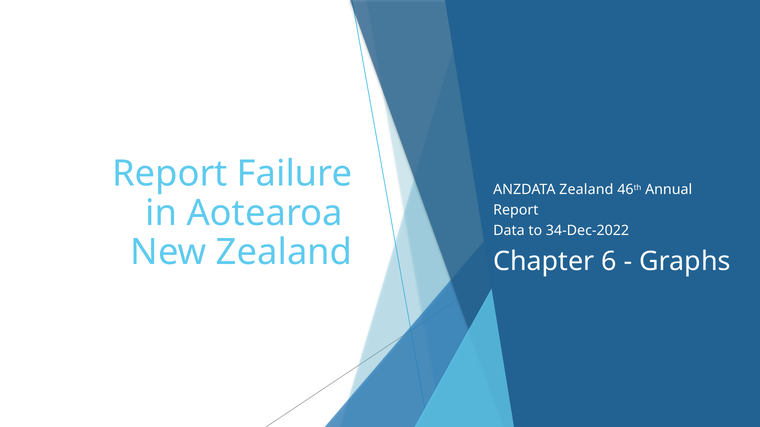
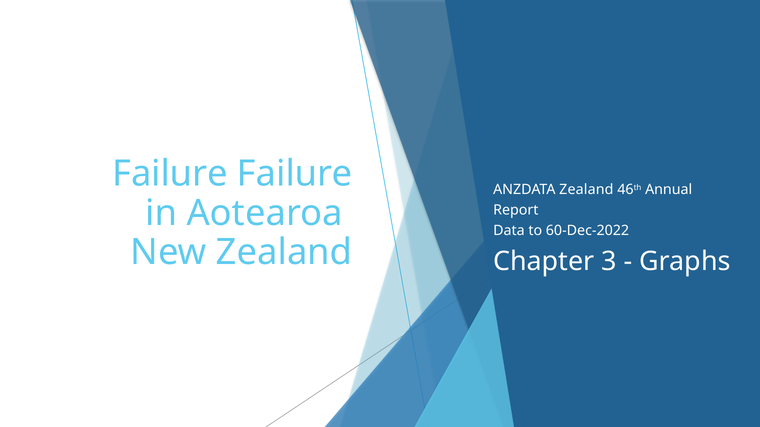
Report at (170, 174): Report -> Failure
34-Dec-2022: 34-Dec-2022 -> 60-Dec-2022
6: 6 -> 3
